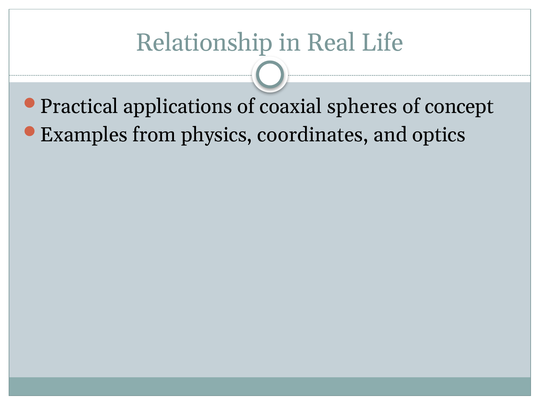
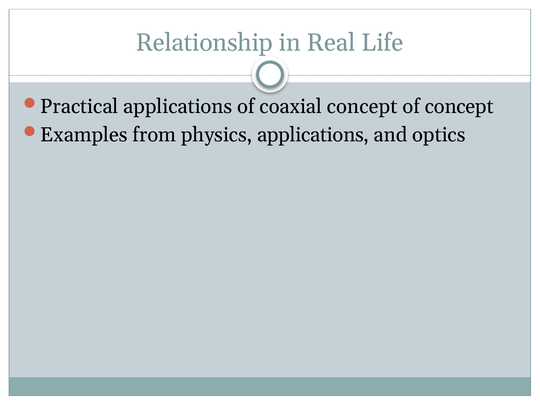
coaxial spheres: spheres -> concept
physics coordinates: coordinates -> applications
